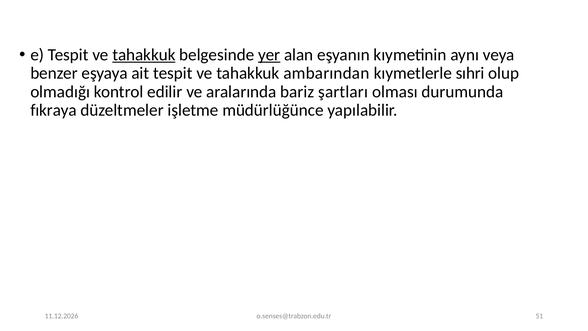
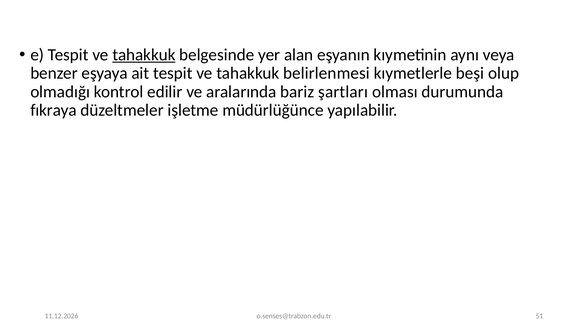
yer underline: present -> none
ambarından: ambarından -> belirlenmesi
sıhri: sıhri -> beşi
